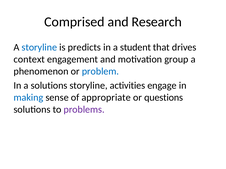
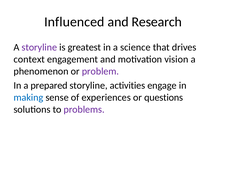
Comprised: Comprised -> Influenced
storyline at (39, 47) colour: blue -> purple
predicts: predicts -> greatest
student: student -> science
group: group -> vision
problem colour: blue -> purple
a solutions: solutions -> prepared
appropriate: appropriate -> experiences
